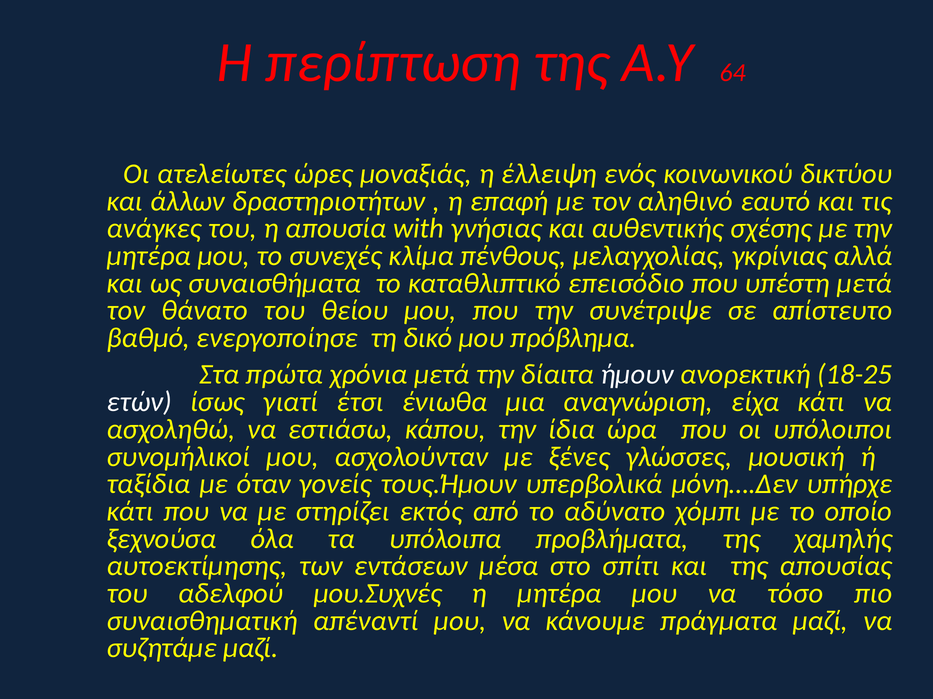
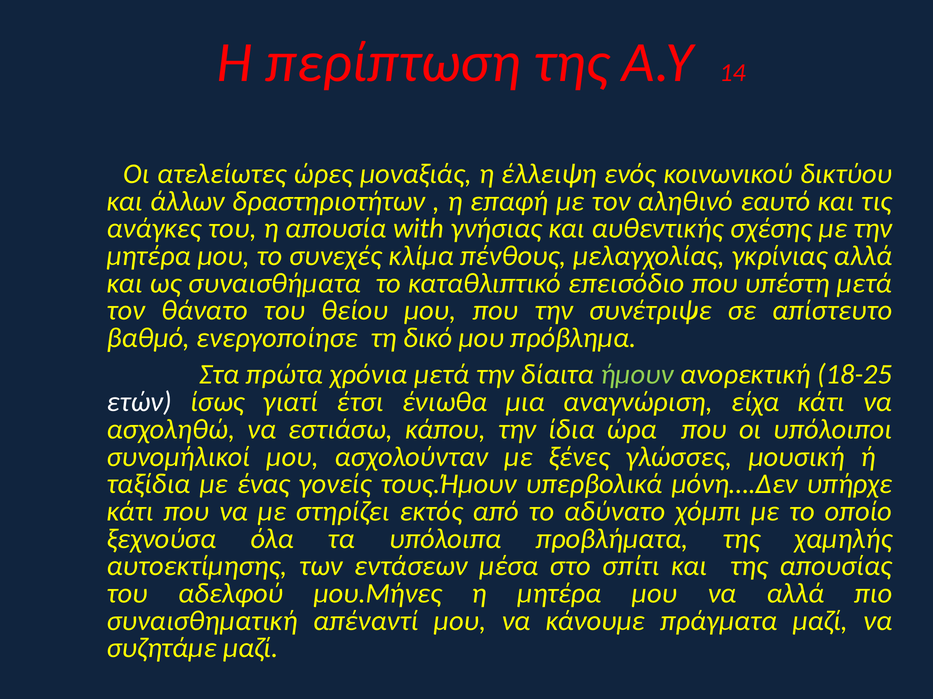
64: 64 -> 14
ήμουν colour: white -> light green
όταν: όταν -> ένας
μου.Συχνές: μου.Συχνές -> μου.Μήνες
να τόσο: τόσο -> αλλά
